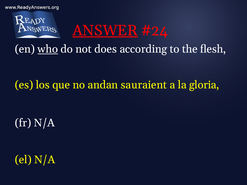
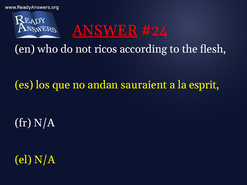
who underline: present -> none
does: does -> ricos
gloria: gloria -> esprit
